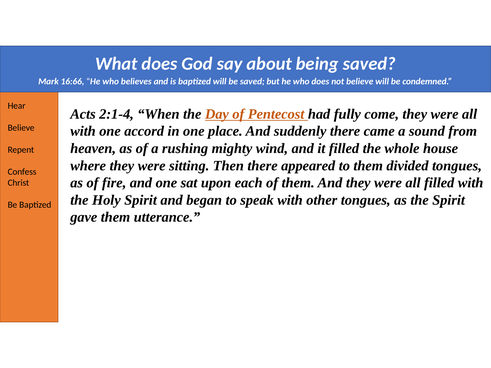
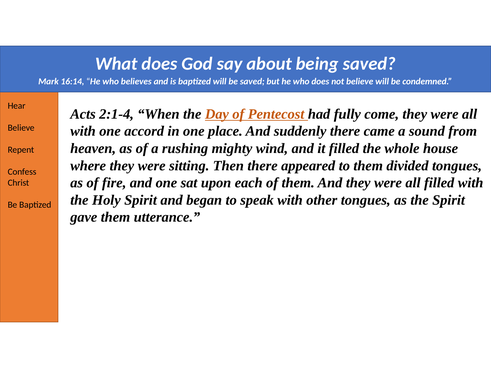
16:66: 16:66 -> 16:14
